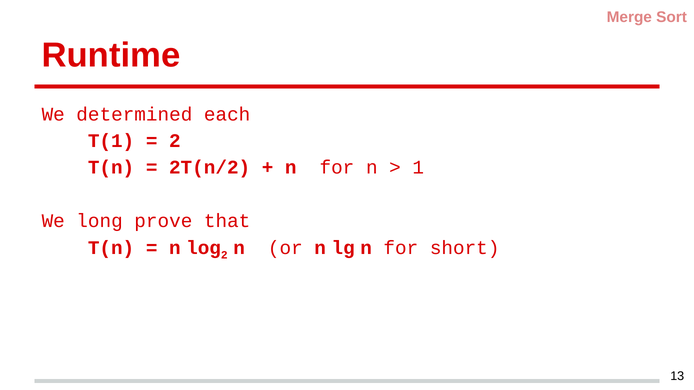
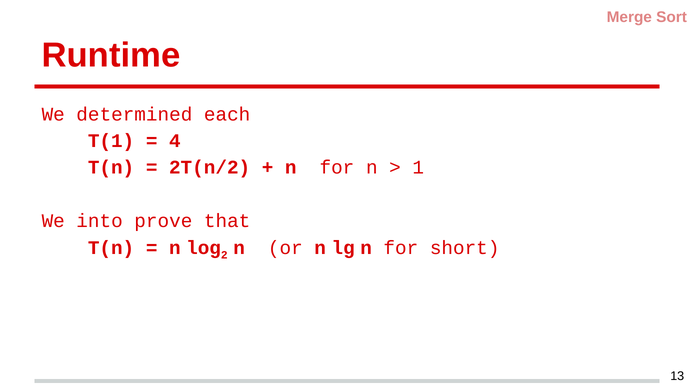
2 at (175, 141): 2 -> 4
long: long -> into
